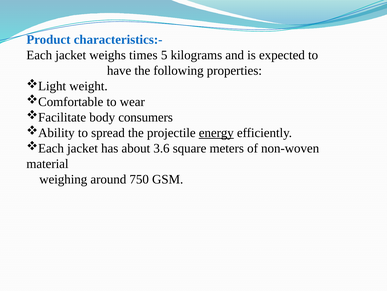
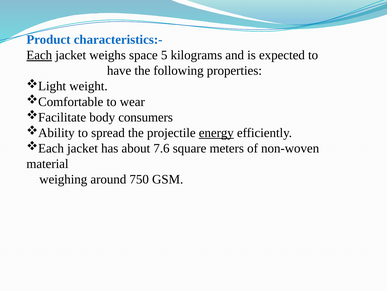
Each underline: none -> present
times: times -> space
3.6: 3.6 -> 7.6
